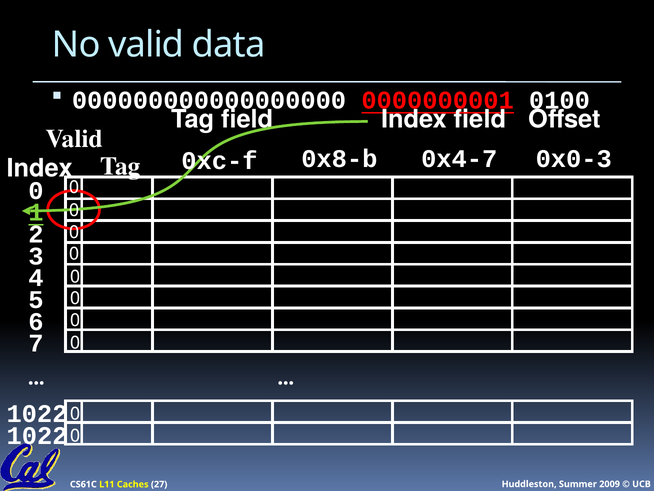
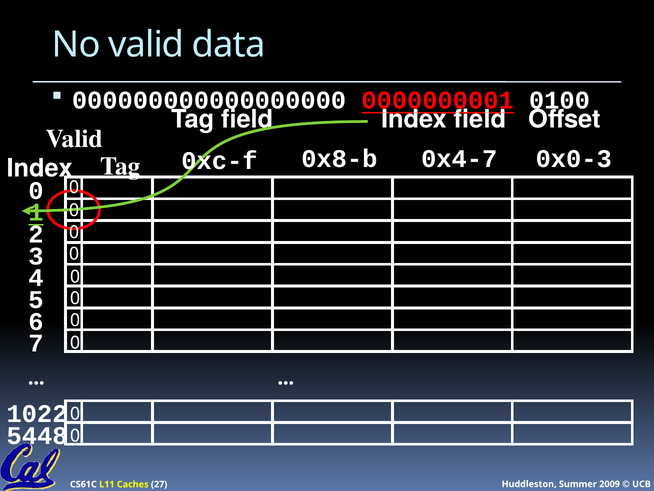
1022 at (37, 435): 1022 -> 5448
